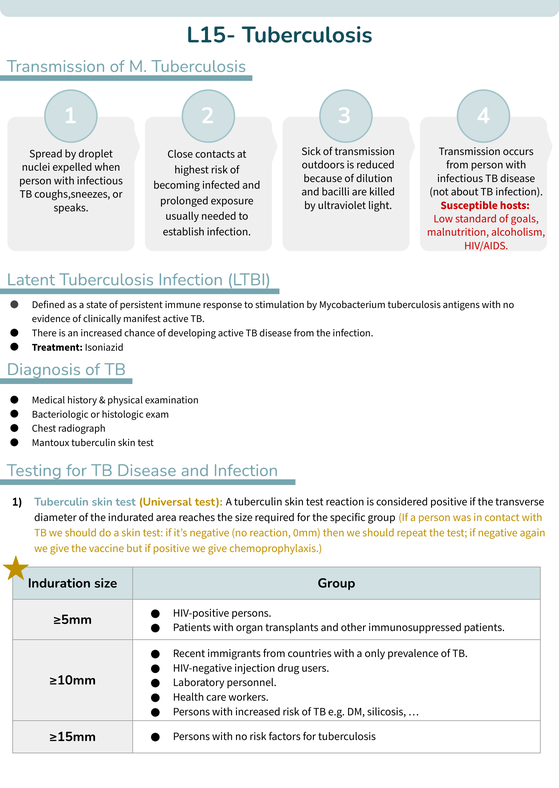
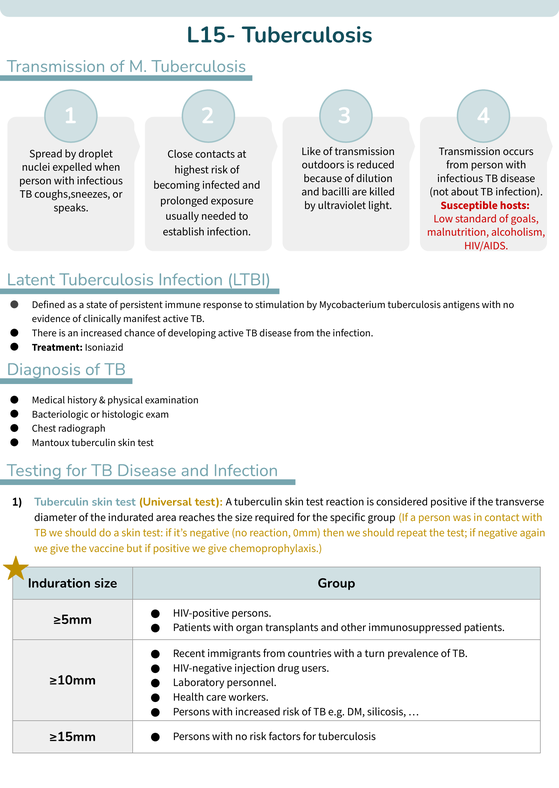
Sick: Sick -> Like
only: only -> turn
